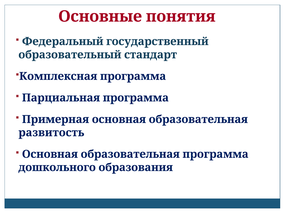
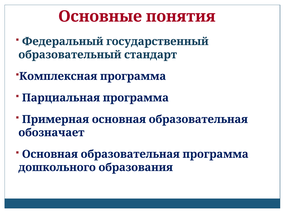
развитость: развитость -> обозначает
